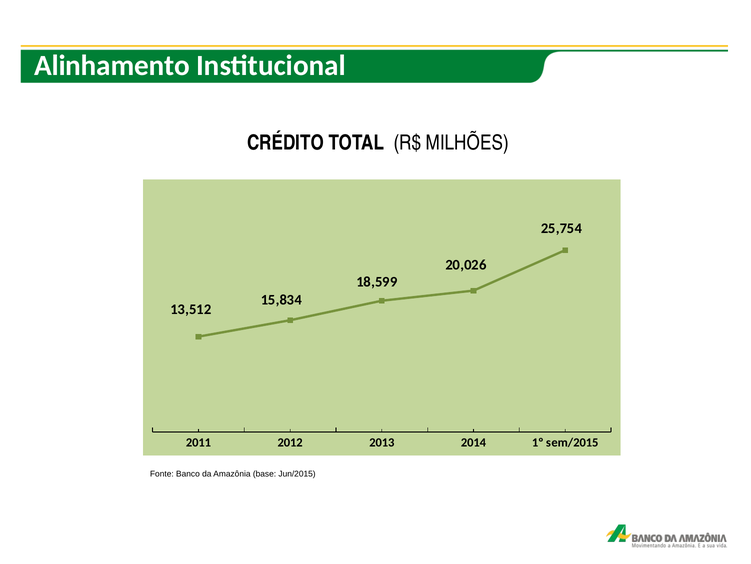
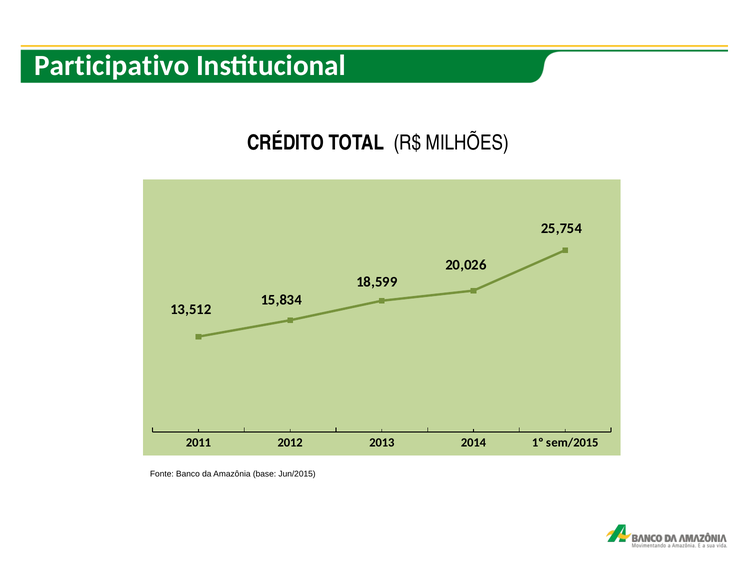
Alinhamento: Alinhamento -> Participativo
